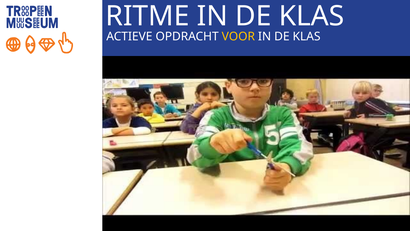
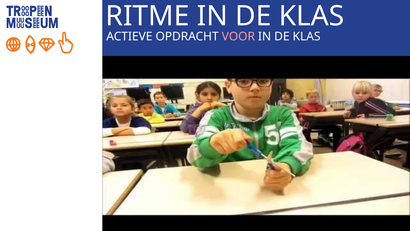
VOOR colour: yellow -> pink
